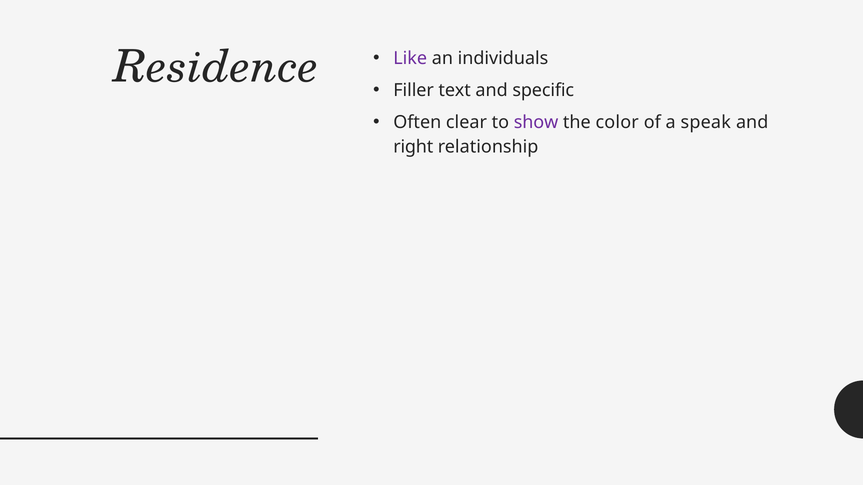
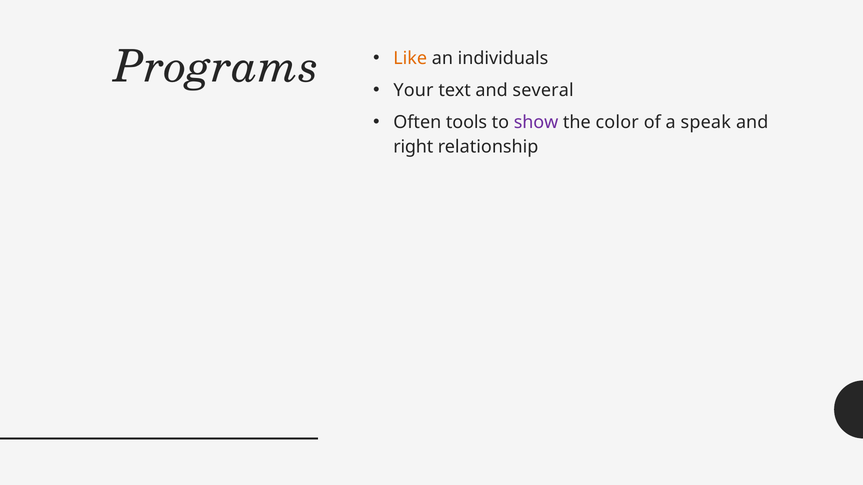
Residence: Residence -> Programs
Like colour: purple -> orange
Filler: Filler -> Your
specific: specific -> several
clear: clear -> tools
